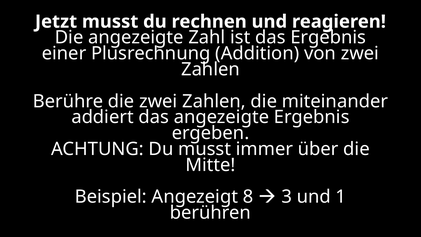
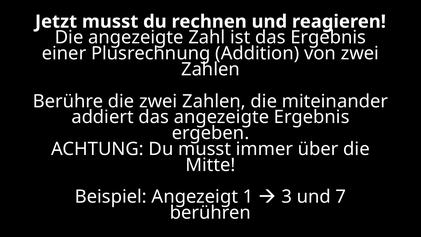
8: 8 -> 1
1: 1 -> 7
